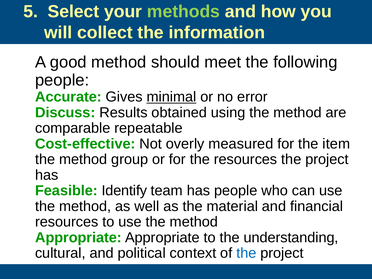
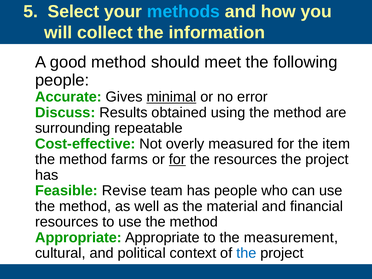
methods colour: light green -> light blue
comparable: comparable -> surrounding
group: group -> farms
for at (177, 159) underline: none -> present
Identify: Identify -> Revise
understanding: understanding -> measurement
